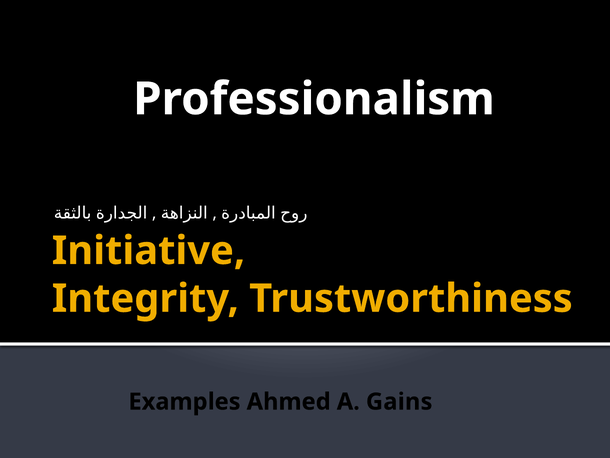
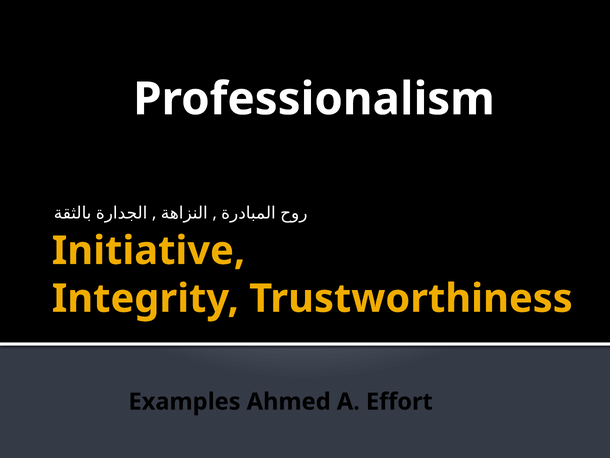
Gains: Gains -> Effort
